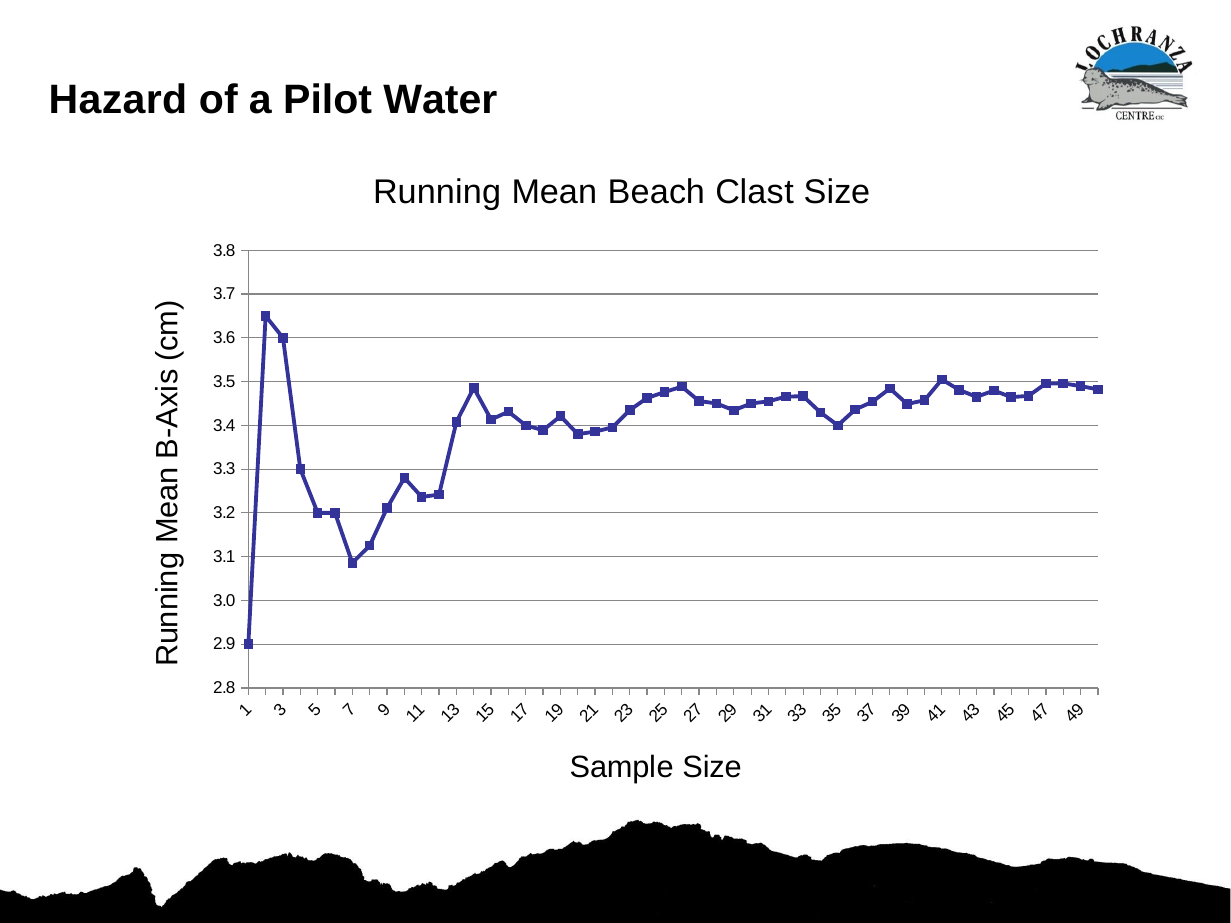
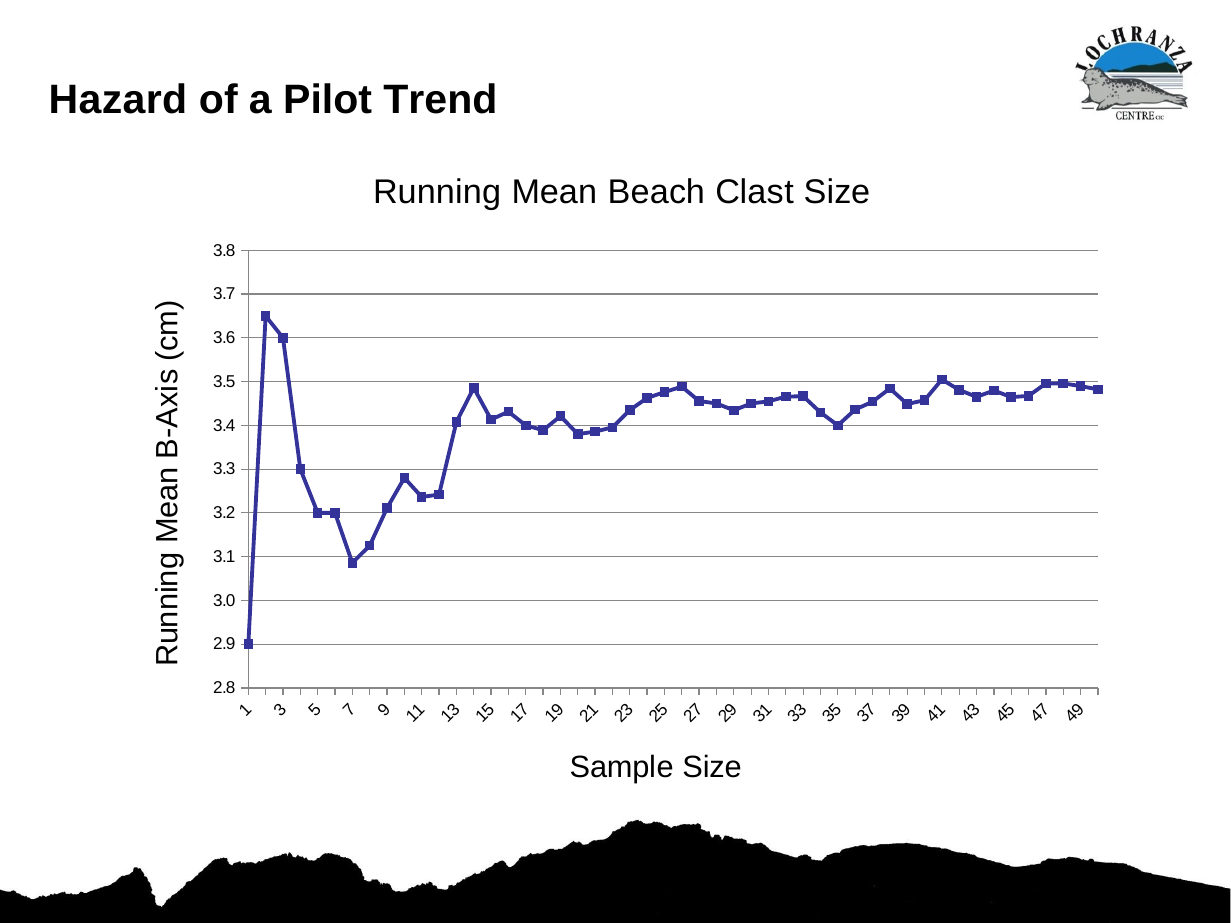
Water: Water -> Trend
